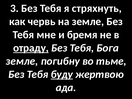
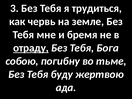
стряхнуть: стряхнуть -> трудиться
земле at (22, 61): земле -> собою
буду underline: present -> none
